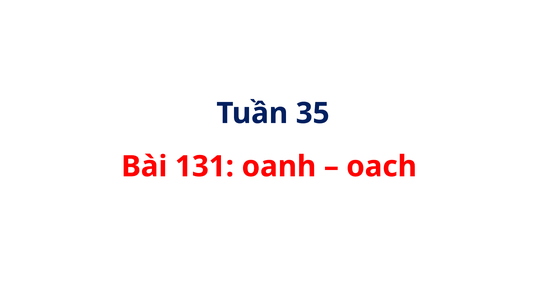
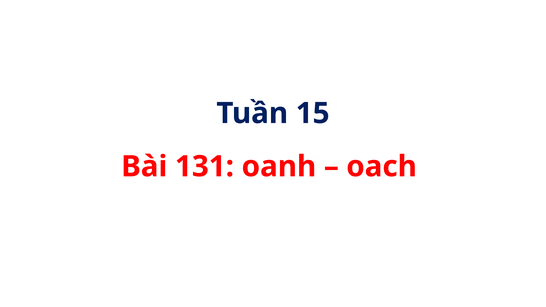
35: 35 -> 15
